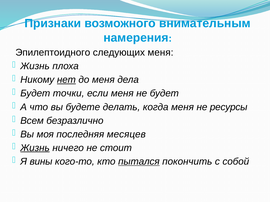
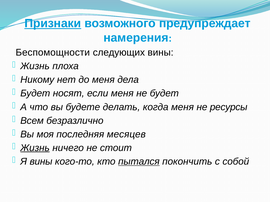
Признаки underline: none -> present
внимательным: внимательным -> предупреждает
Эпилептоидного: Эпилептоидного -> Беспомощности
следующих меня: меня -> вины
нет underline: present -> none
точки: точки -> носят
